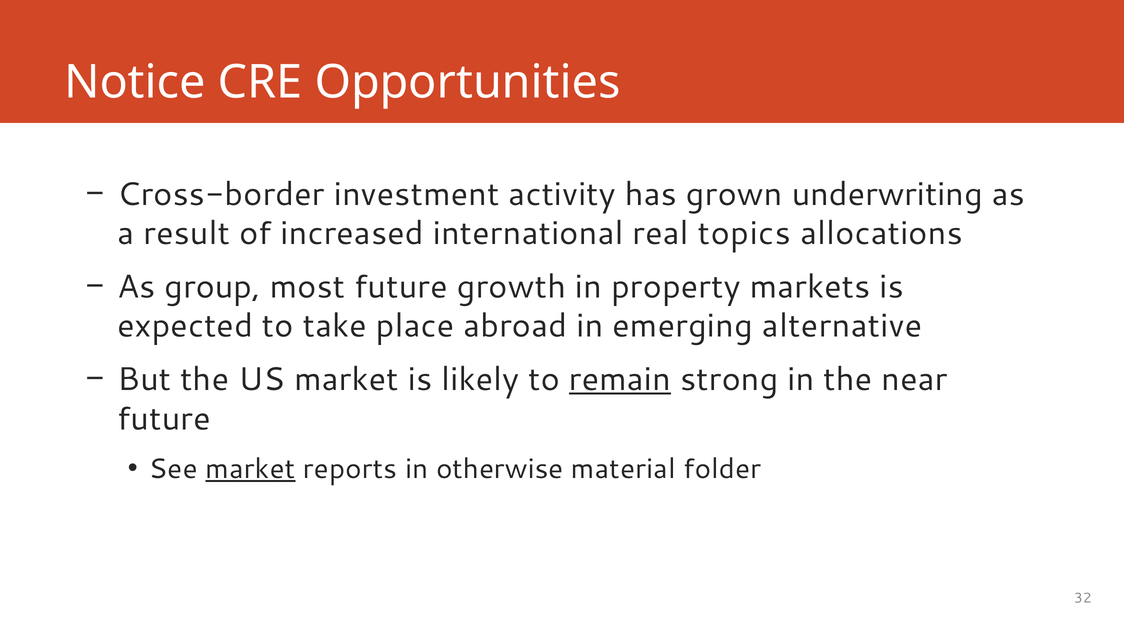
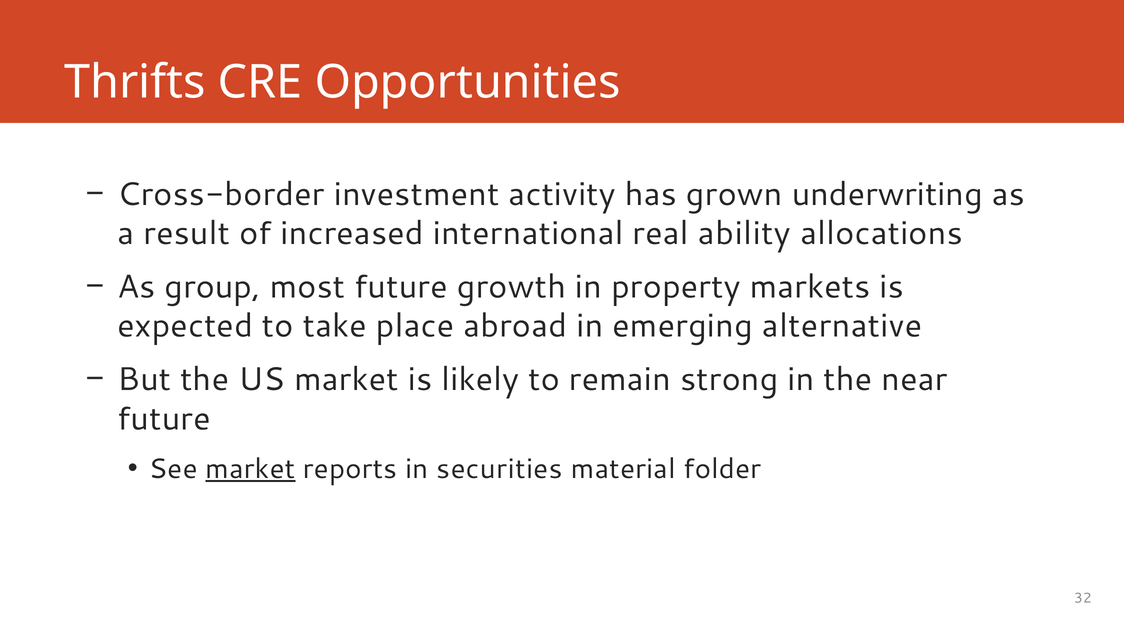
Notice: Notice -> Thrifts
topics: topics -> ability
remain underline: present -> none
otherwise: otherwise -> securities
